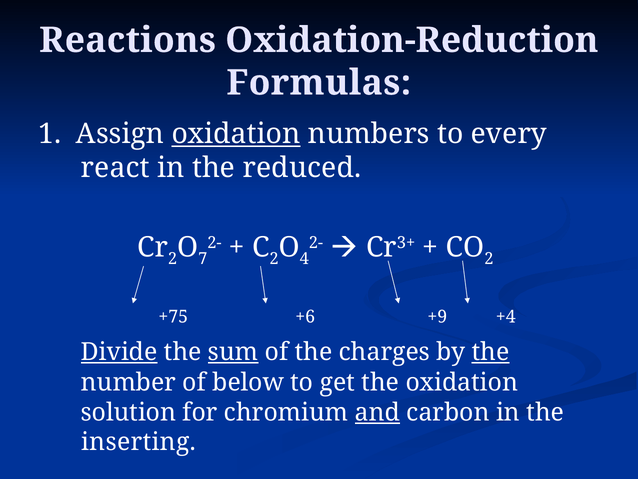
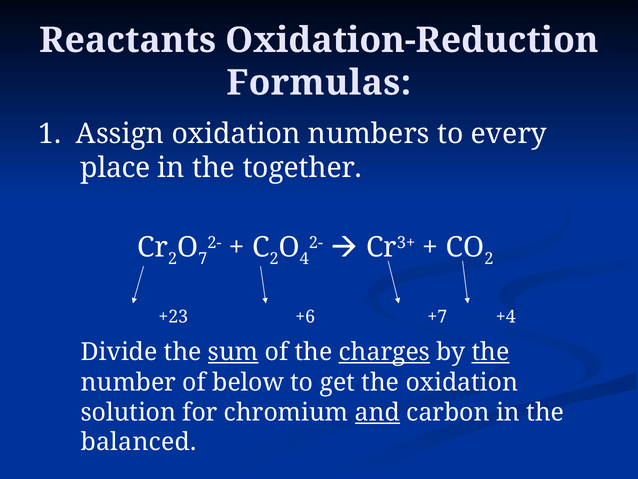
Reactions: Reactions -> Reactants
oxidation at (236, 134) underline: present -> none
react: react -> place
reduced: reduced -> together
+75: +75 -> +23
+9: +9 -> +7
Divide underline: present -> none
charges underline: none -> present
inserting: inserting -> balanced
